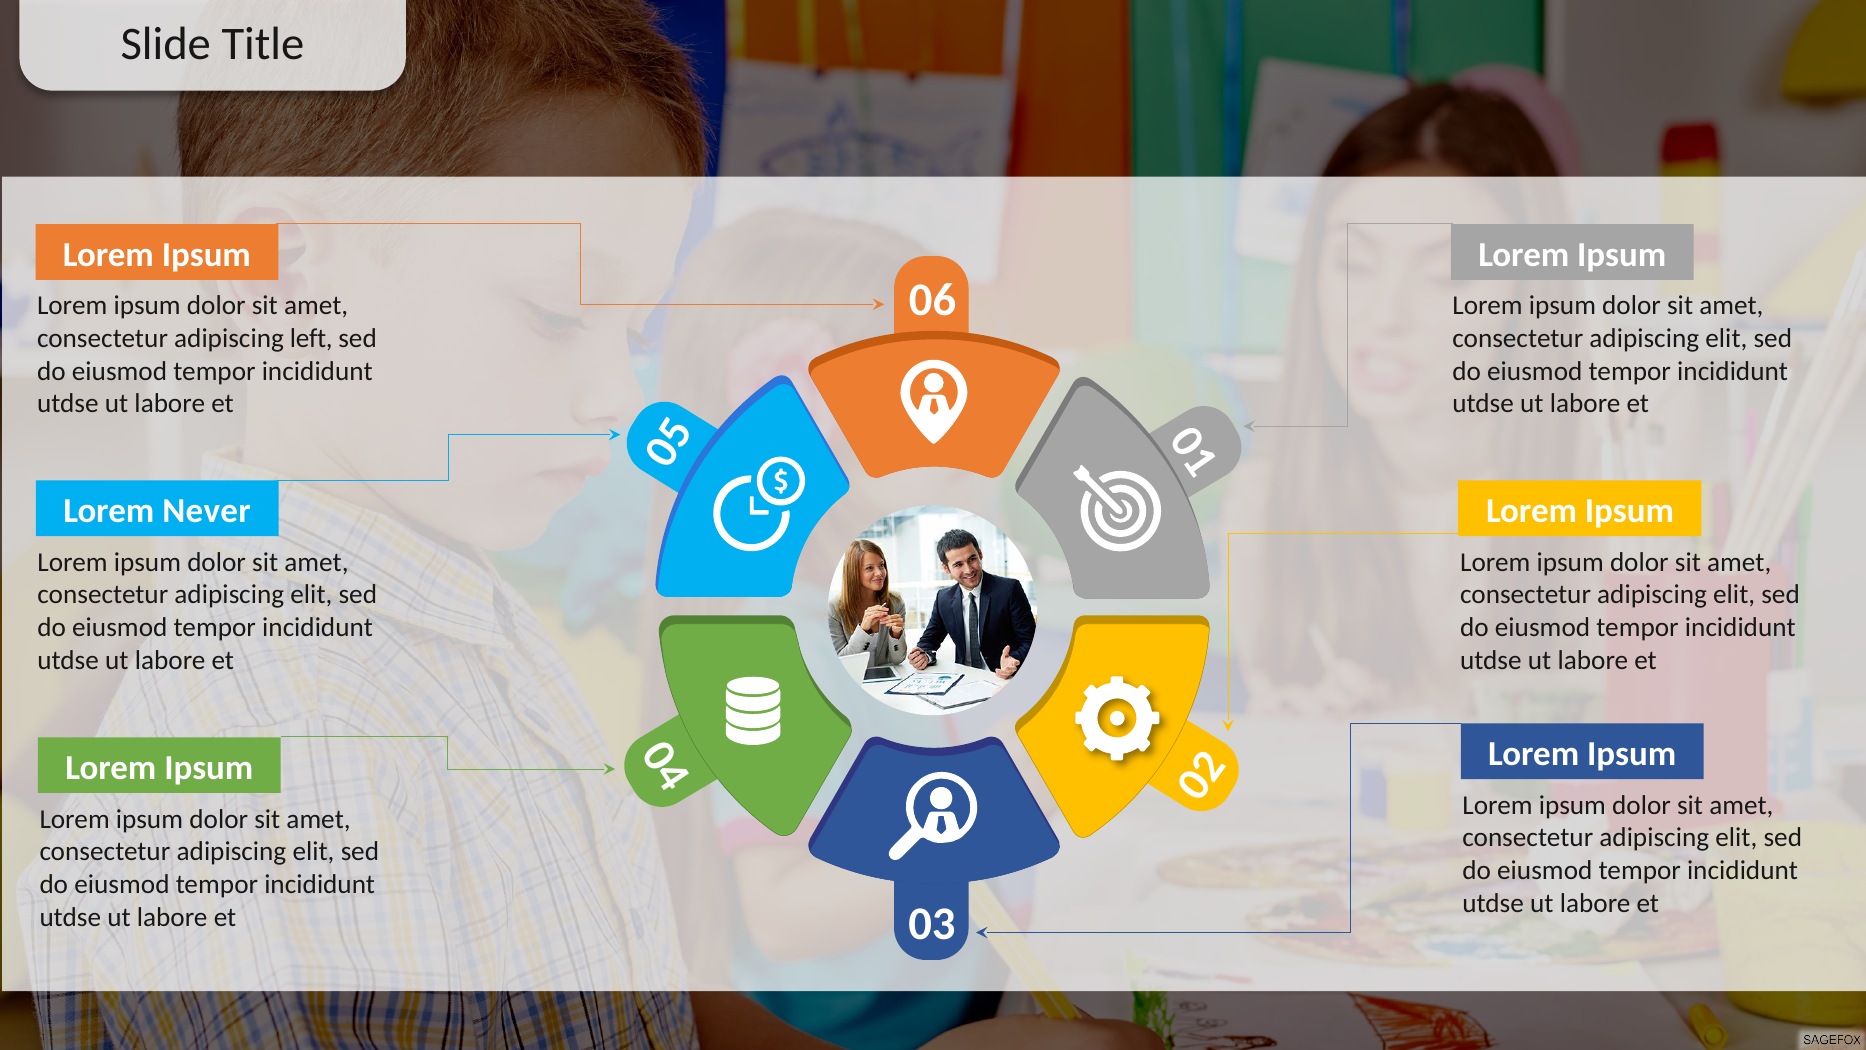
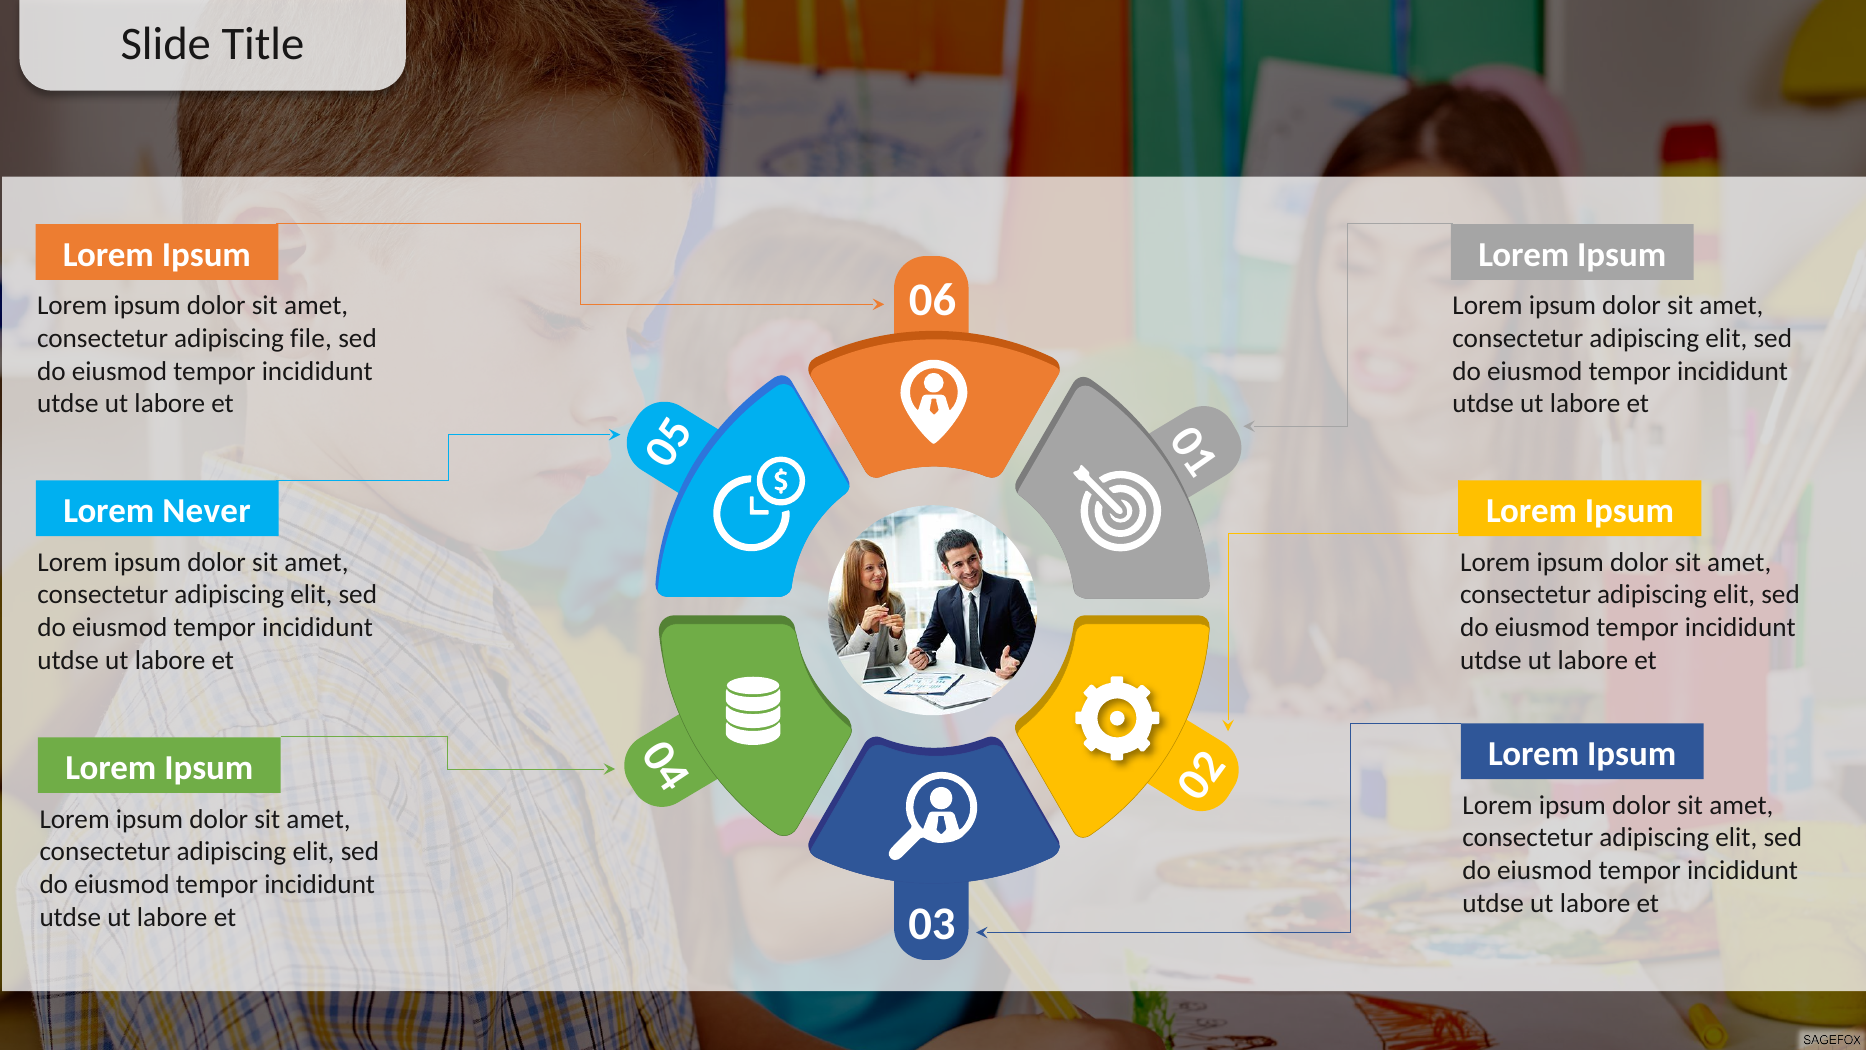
left: left -> file
